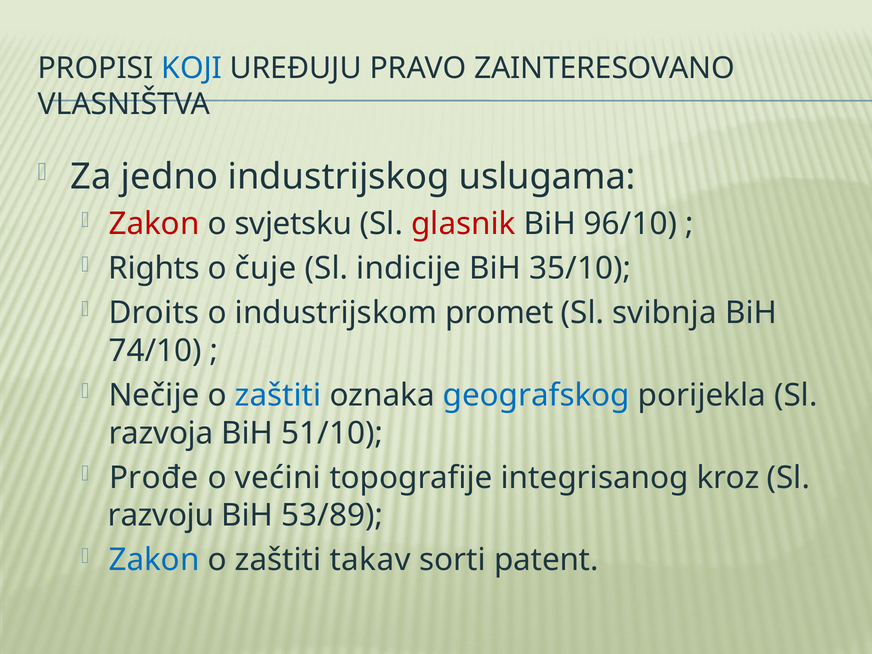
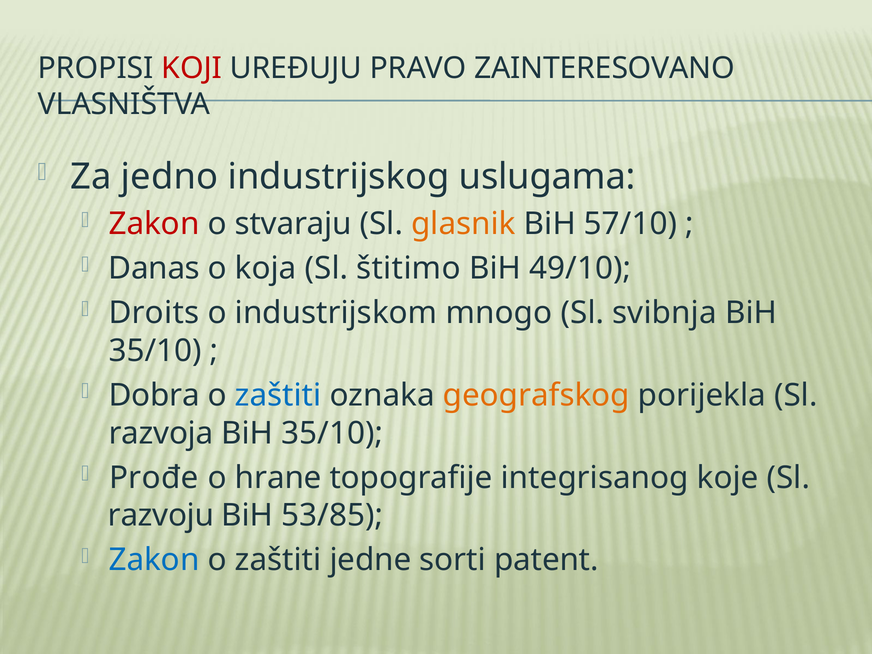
KOJI colour: blue -> red
svjetsku: svjetsku -> stvaraju
glasnik colour: red -> orange
96/10: 96/10 -> 57/10
Rights: Rights -> Danas
čuje: čuje -> koja
indicije: indicije -> štitimo
35/10: 35/10 -> 49/10
promet: promet -> mnogo
74/10 at (155, 351): 74/10 -> 35/10
Nečije: Nečije -> Dobra
geografskog colour: blue -> orange
51/10 at (332, 433): 51/10 -> 35/10
većini: većini -> hrane
kroz: kroz -> koje
53/89: 53/89 -> 53/85
takav: takav -> jedne
